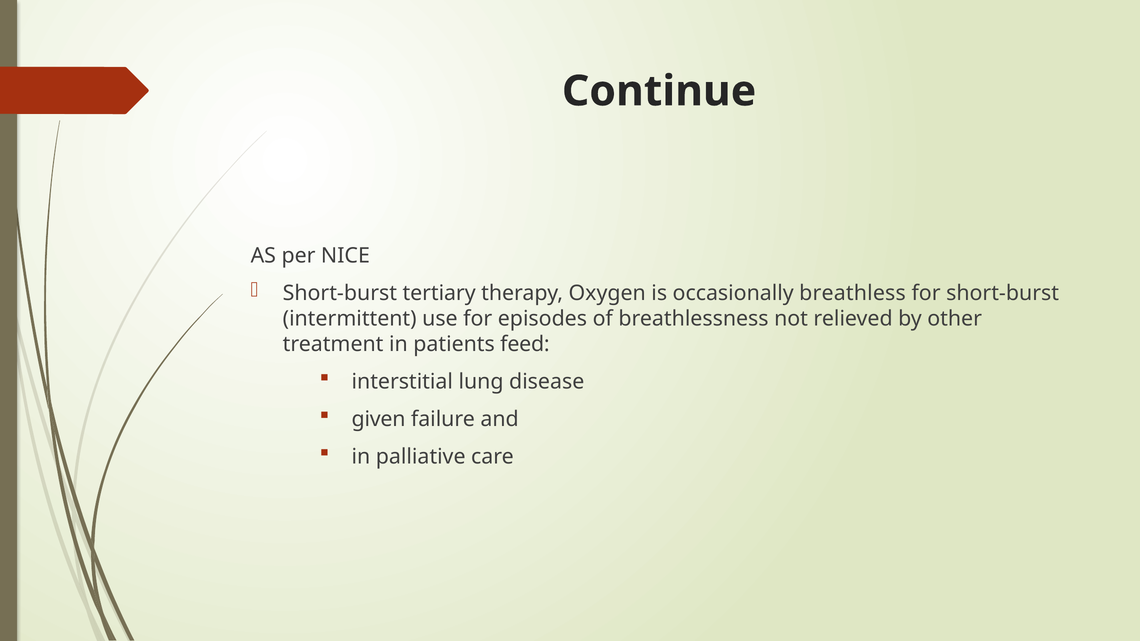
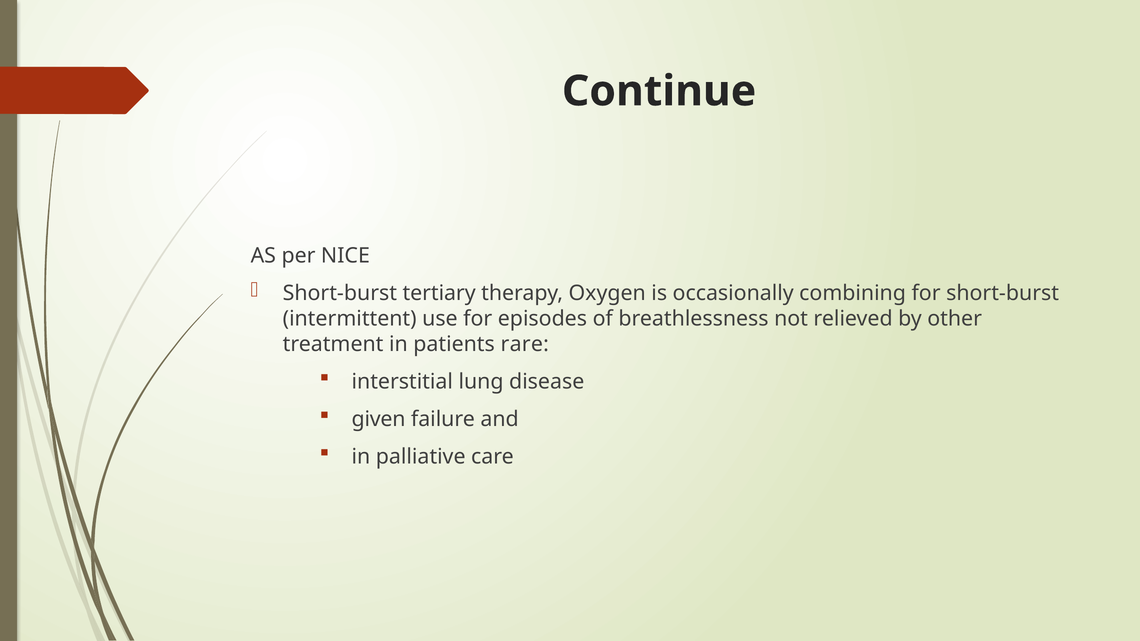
breathless: breathless -> combining
feed: feed -> rare
